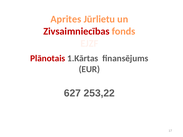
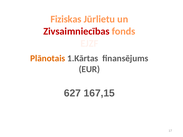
Aprites: Aprites -> Fiziskas
Plānotais colour: red -> orange
253,22: 253,22 -> 167,15
